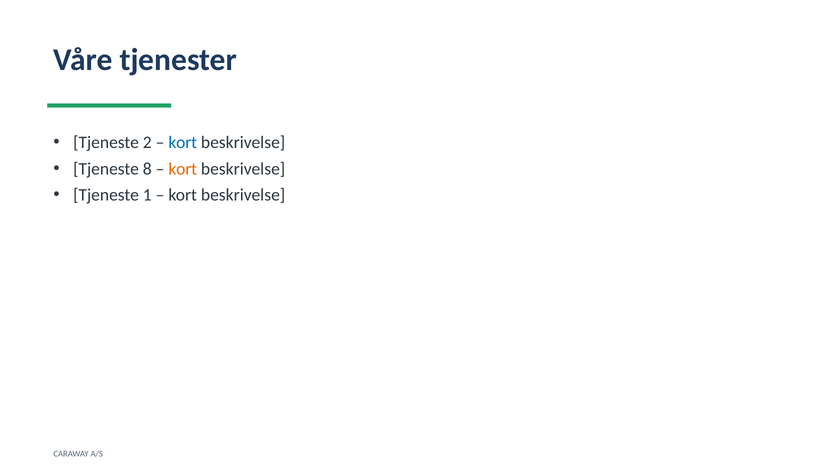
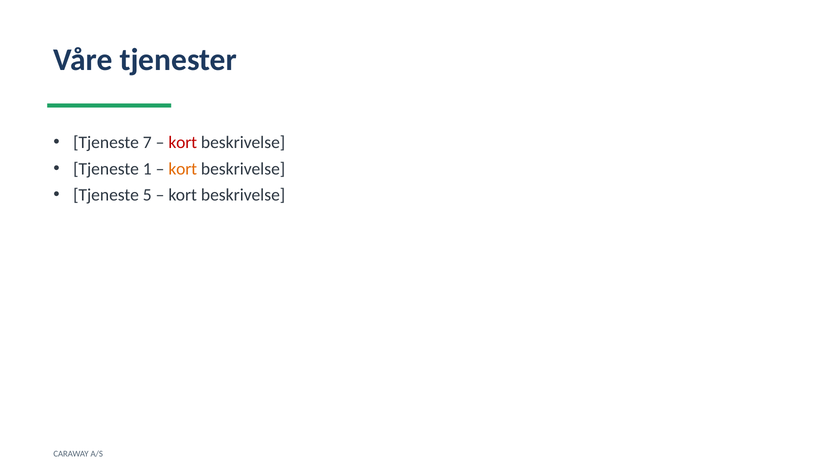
2: 2 -> 7
kort at (183, 142) colour: blue -> red
8: 8 -> 1
1: 1 -> 5
